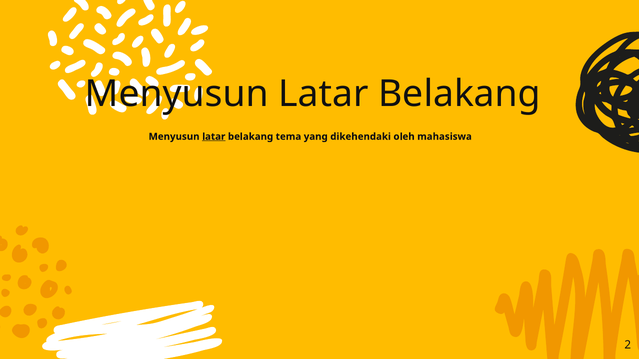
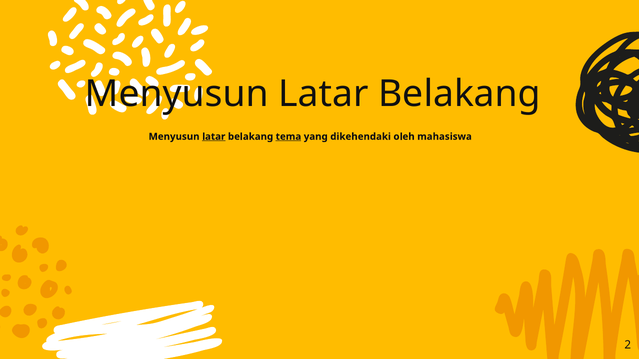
tema underline: none -> present
